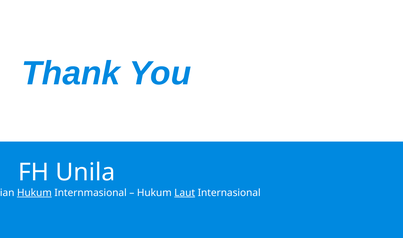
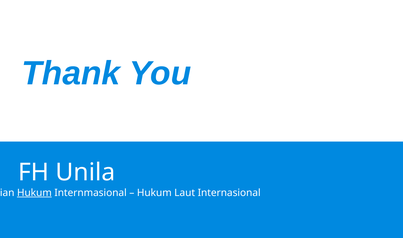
Laut underline: present -> none
